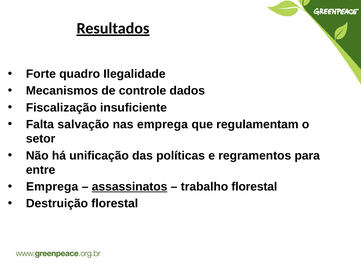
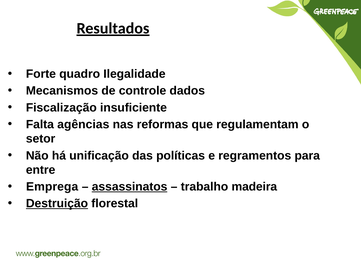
salvação: salvação -> agências
nas emprega: emprega -> reformas
trabalho florestal: florestal -> madeira
Destruição underline: none -> present
